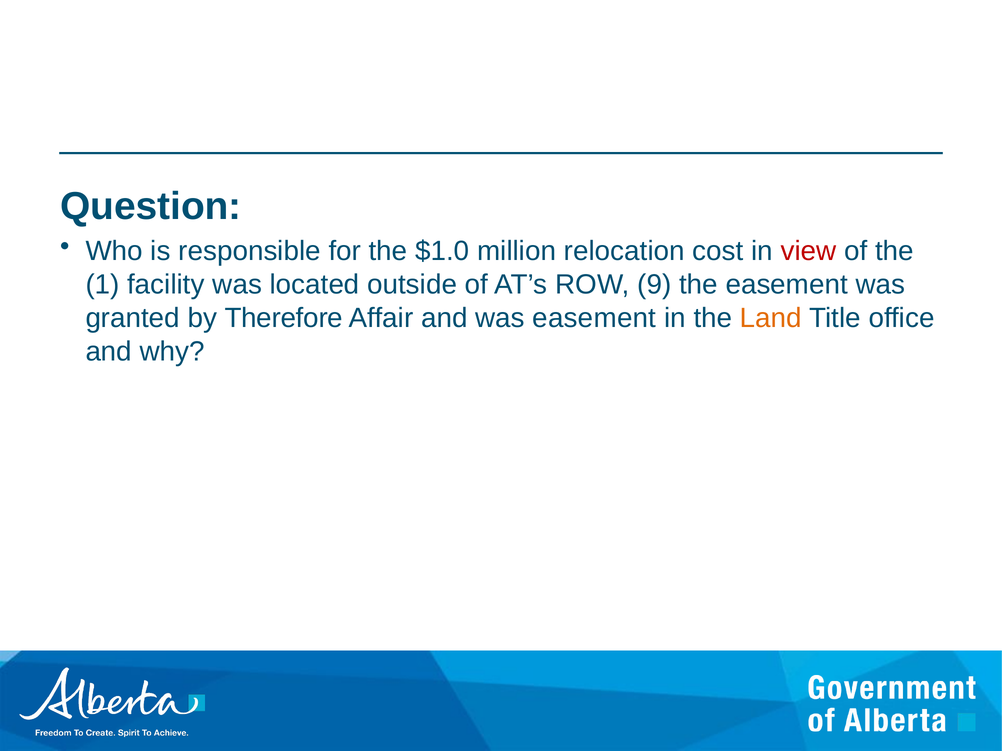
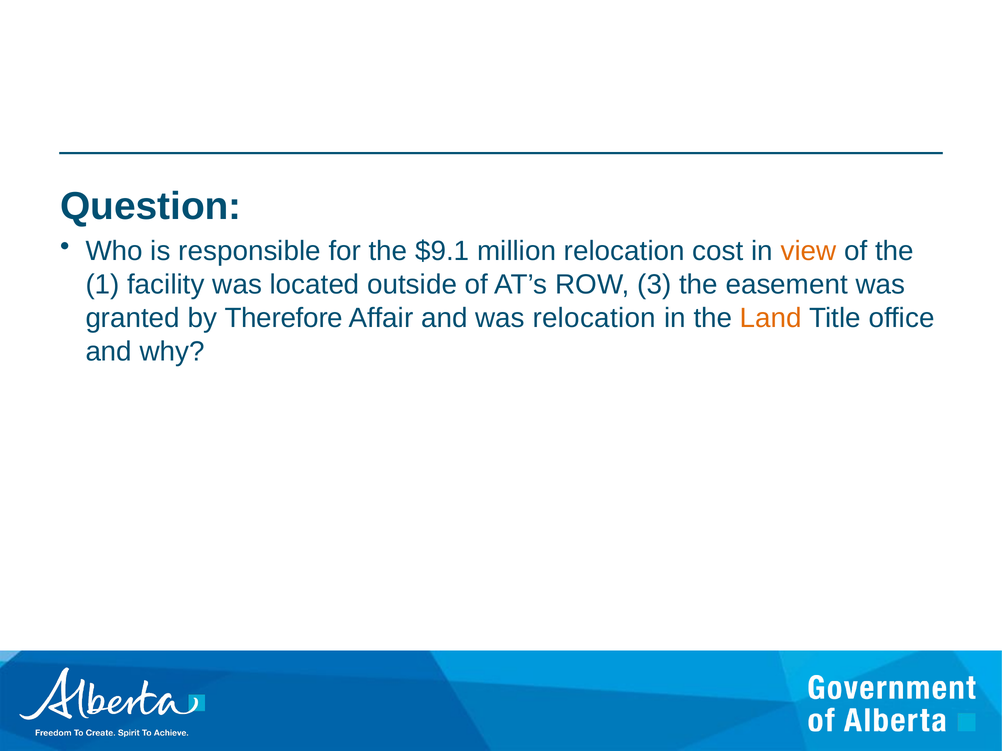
$1.0: $1.0 -> $9.1
view colour: red -> orange
9: 9 -> 3
was easement: easement -> relocation
